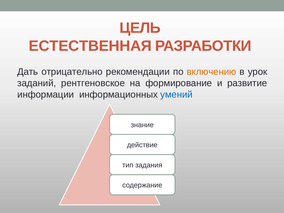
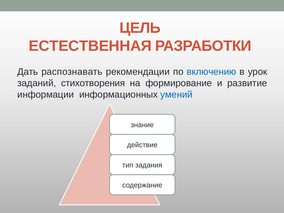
отрицательно: отрицательно -> распознавать
включению colour: orange -> blue
рентгеновское: рентгеновское -> стихотворения
